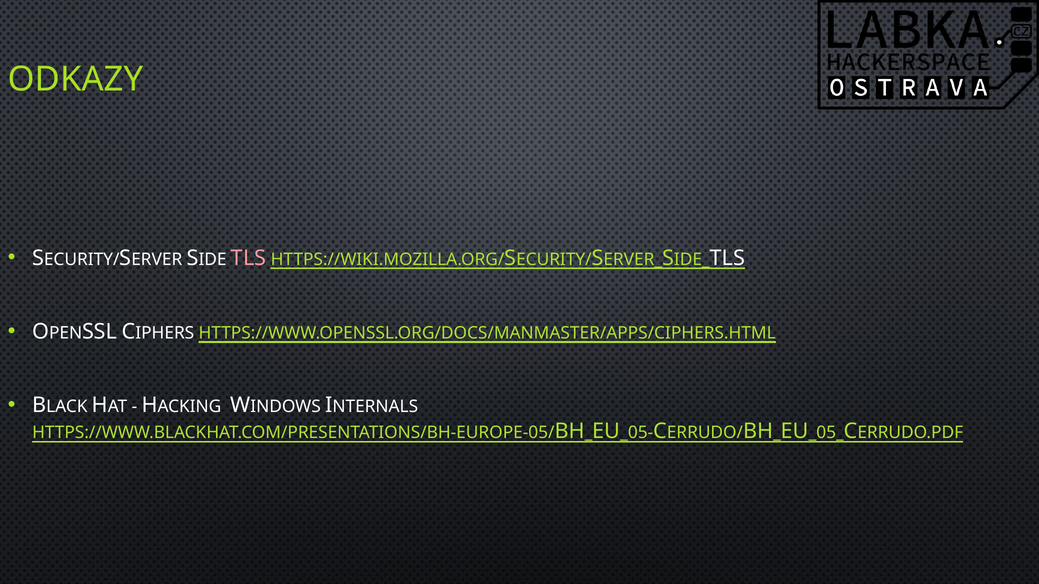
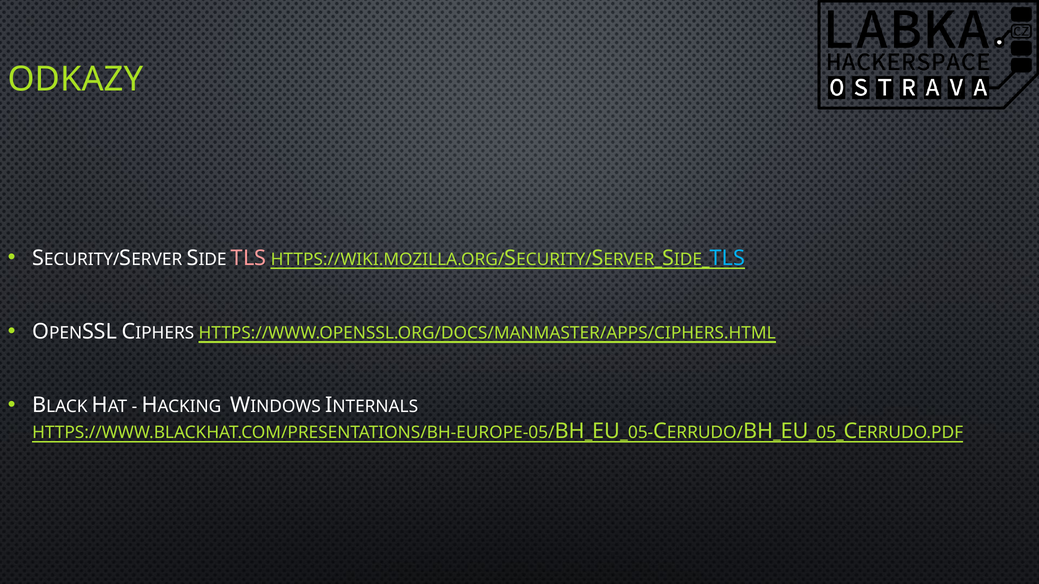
TLS at (727, 258) colour: white -> light blue
